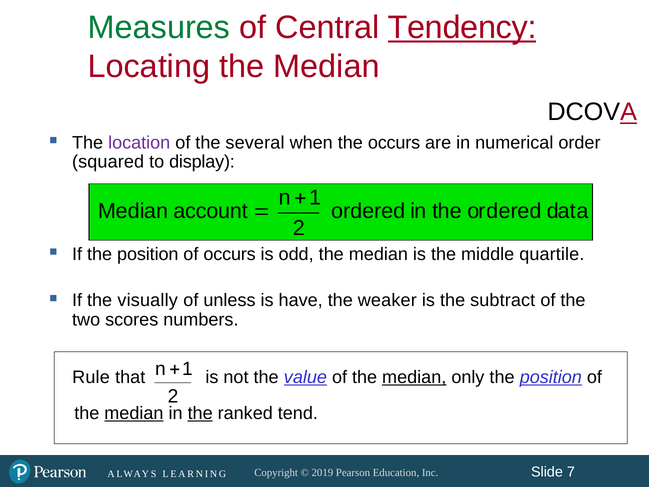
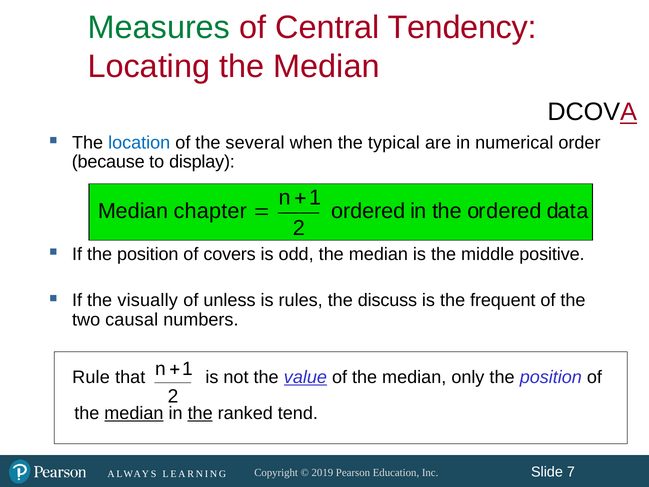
Tendency underline: present -> none
location colour: purple -> blue
the occurs: occurs -> typical
squared: squared -> because
account: account -> chapter
of occurs: occurs -> covers
quartile: quartile -> positive
have: have -> rules
weaker: weaker -> discuss
subtract: subtract -> frequent
scores: scores -> causal
median at (414, 377) underline: present -> none
position at (551, 377) underline: present -> none
